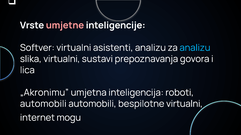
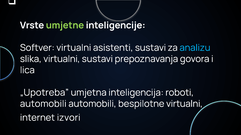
umjetne colour: pink -> light green
asistenti analizu: analizu -> sustavi
„Akronimu: „Akronimu -> „Upotreba
mogu: mogu -> izvori
